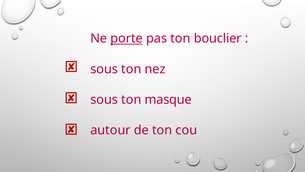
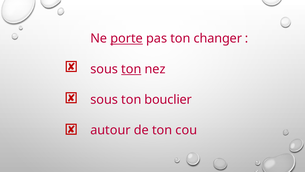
bouclier: bouclier -> changer
ton at (131, 69) underline: none -> present
masque: masque -> bouclier
